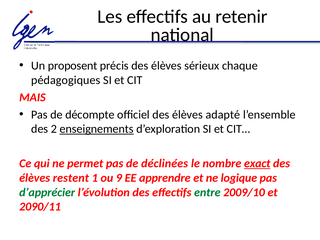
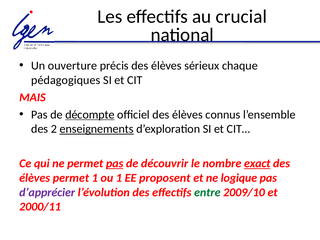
retenir: retenir -> crucial
proposent: proposent -> ouverture
décompte underline: none -> present
adapté: adapté -> connus
pas at (115, 164) underline: none -> present
déclinées: déclinées -> découvrir
élèves restent: restent -> permet
ou 9: 9 -> 1
apprendre: apprendre -> proposent
d’apprécier colour: green -> purple
2090/11: 2090/11 -> 2000/11
